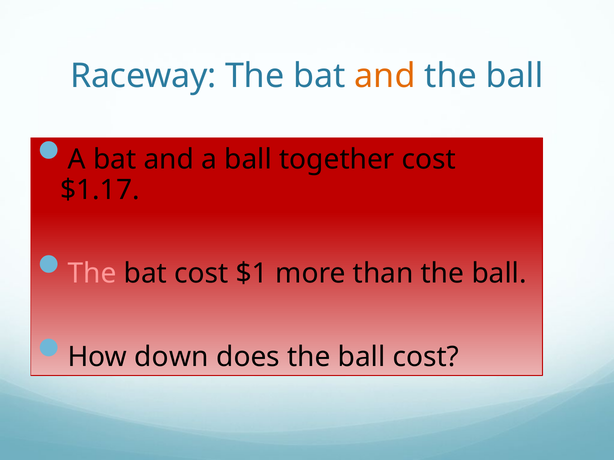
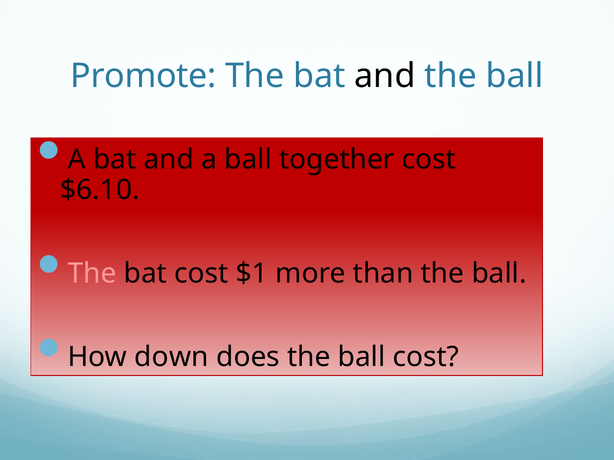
Raceway: Raceway -> Promote
and at (385, 76) colour: orange -> black
$1.17: $1.17 -> $6.10
